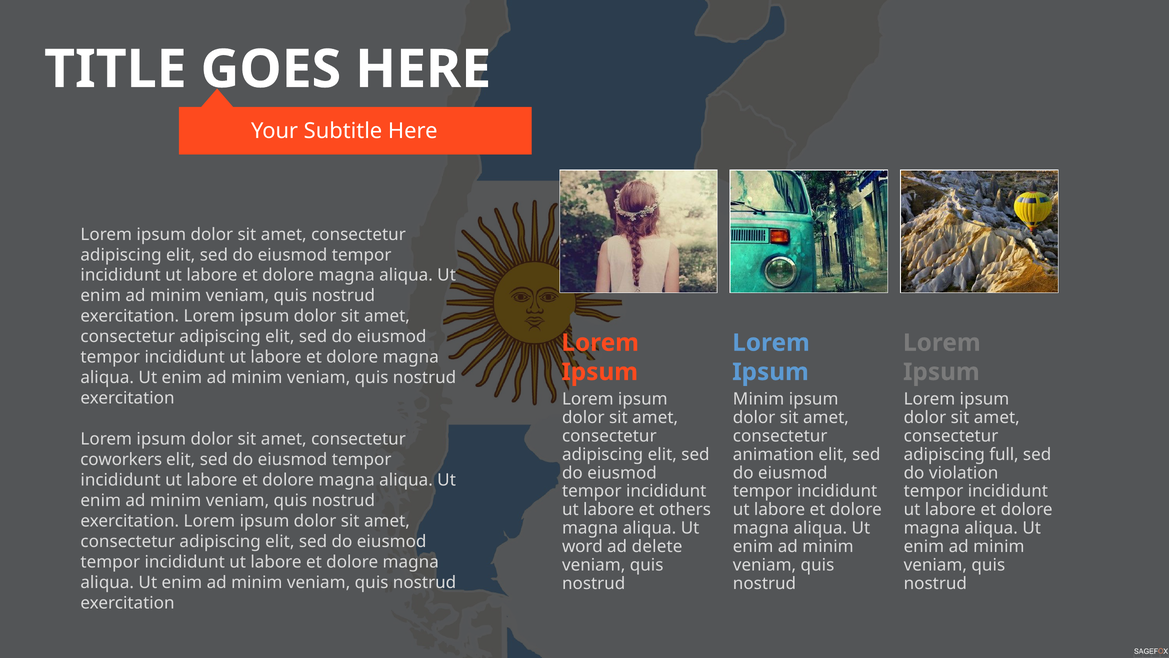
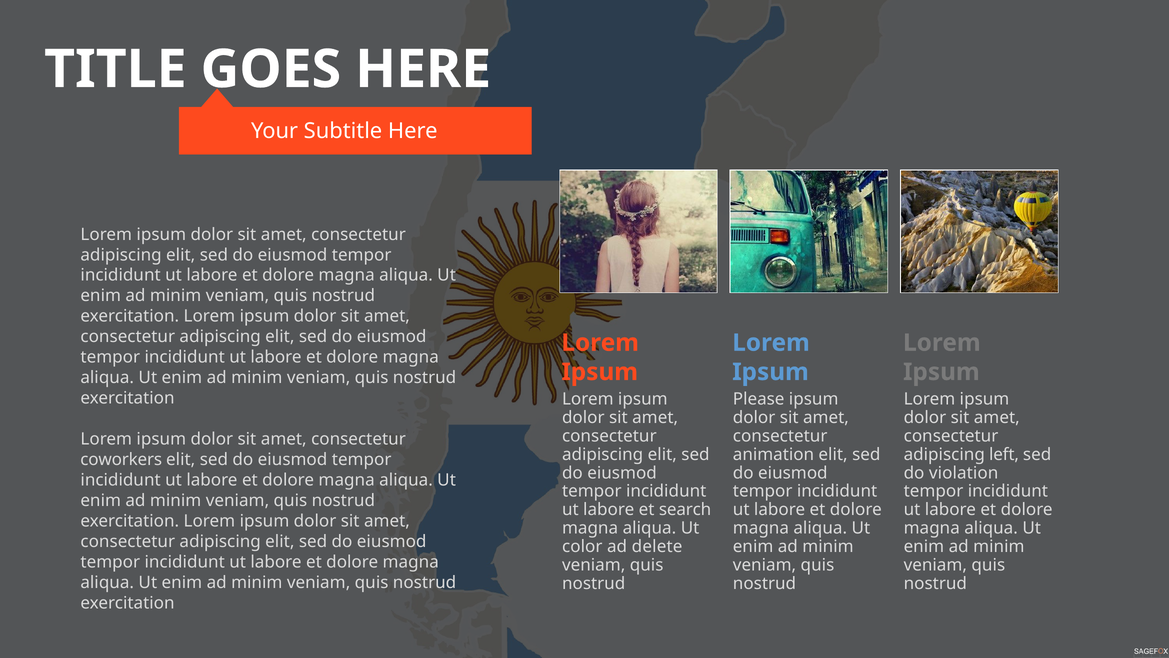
Minim at (759, 399): Minim -> Please
full: full -> left
others: others -> search
word: word -> color
